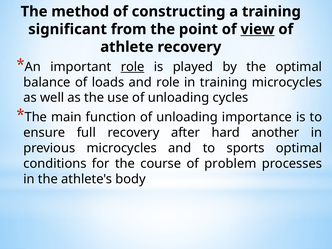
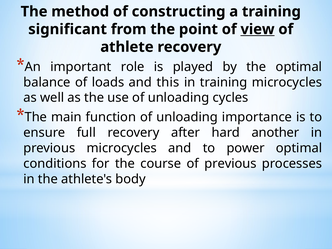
role at (133, 67) underline: present -> none
and role: role -> this
sports: sports -> power
of problem: problem -> previous
